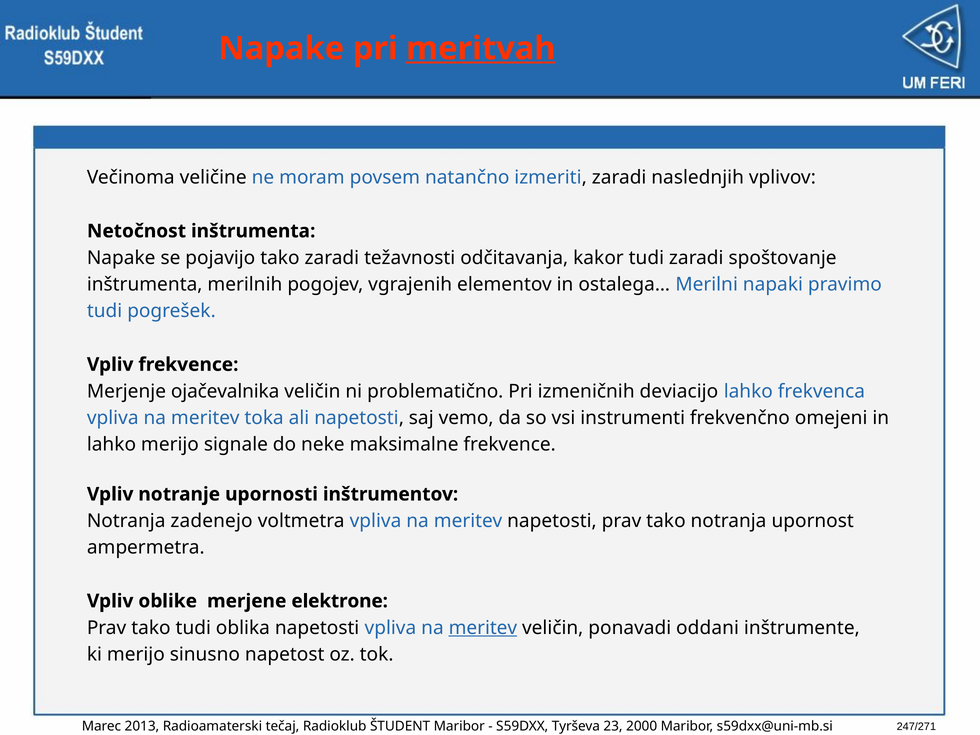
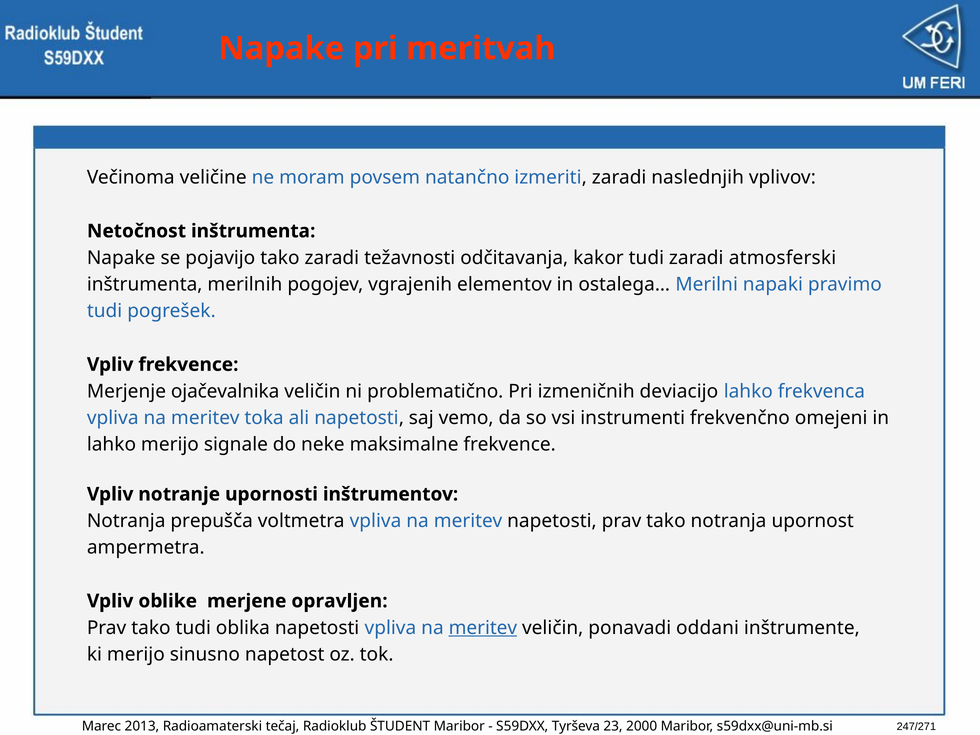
meritvah underline: present -> none
spoštovanje: spoštovanje -> atmosferski
zadenejo: zadenejo -> prepušča
elektrone: elektrone -> opravljen
